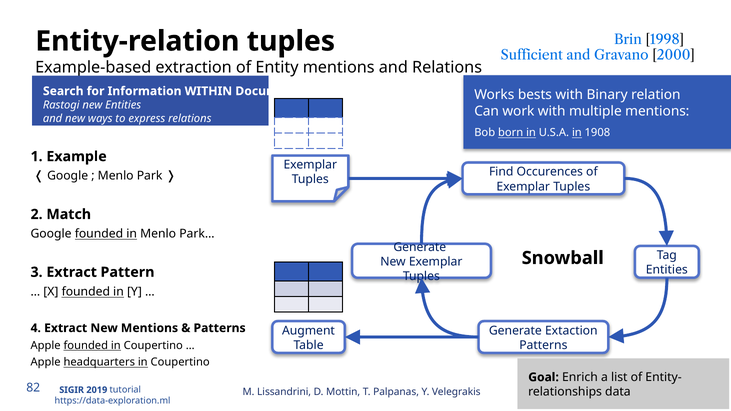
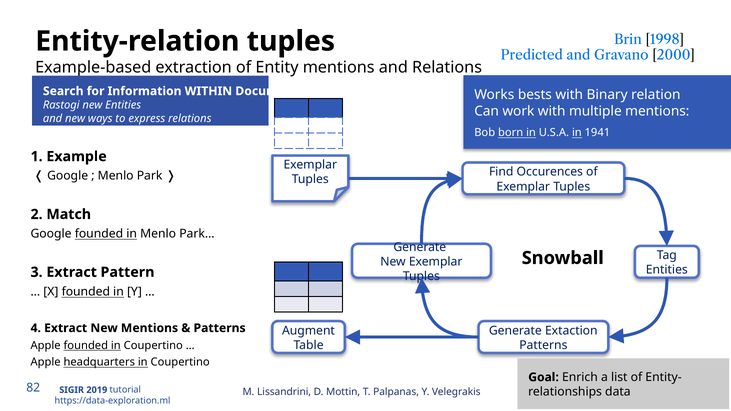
Sufficient: Sufficient -> Predicted
1908: 1908 -> 1941
